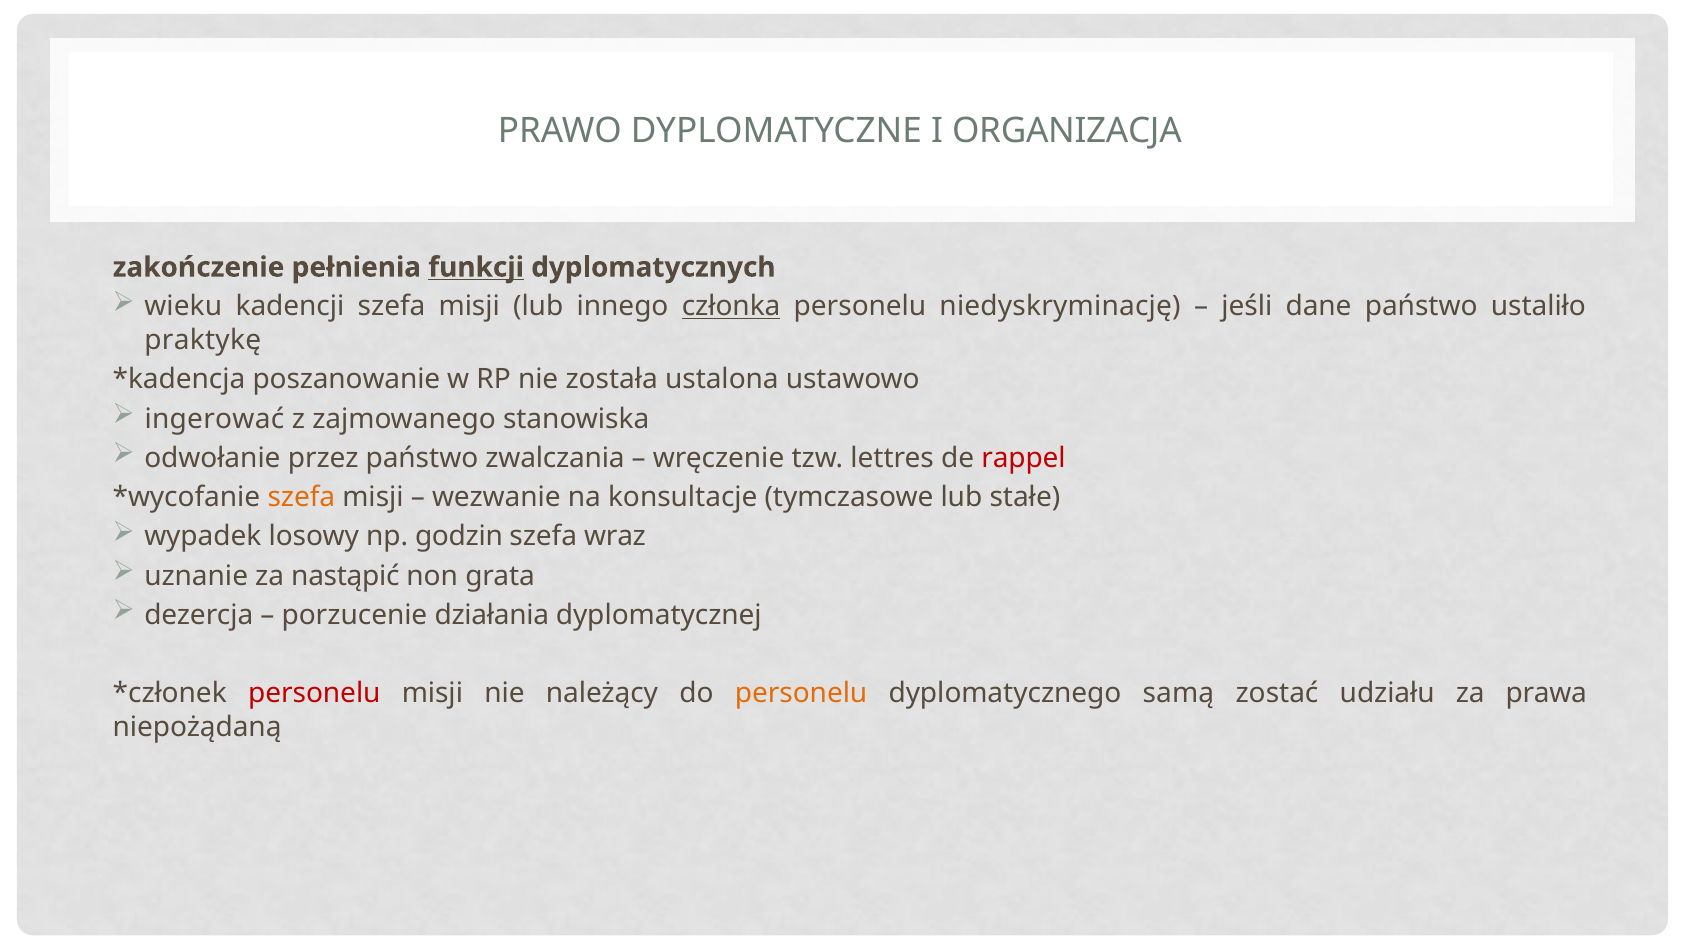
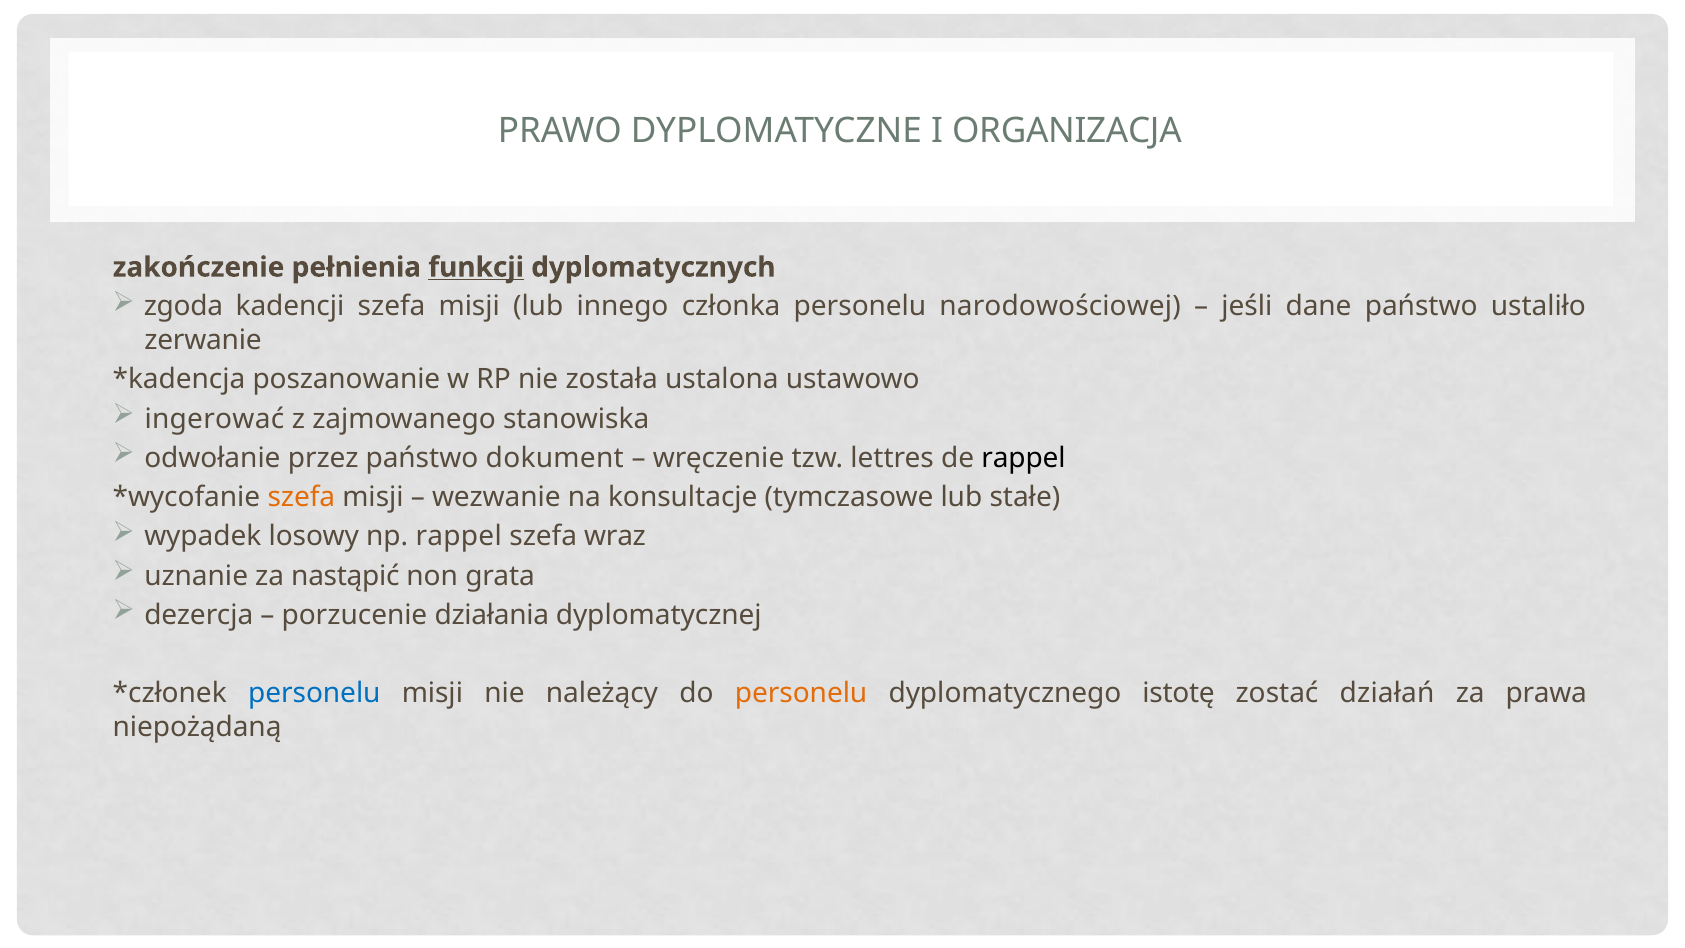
wieku: wieku -> zgoda
członka underline: present -> none
niedyskryminację: niedyskryminację -> narodowościowej
praktykę: praktykę -> zerwanie
zwalczania: zwalczania -> dokument
rappel at (1024, 458) colour: red -> black
np godzin: godzin -> rappel
personelu at (314, 693) colour: red -> blue
samą: samą -> istotę
udziału: udziału -> działań
